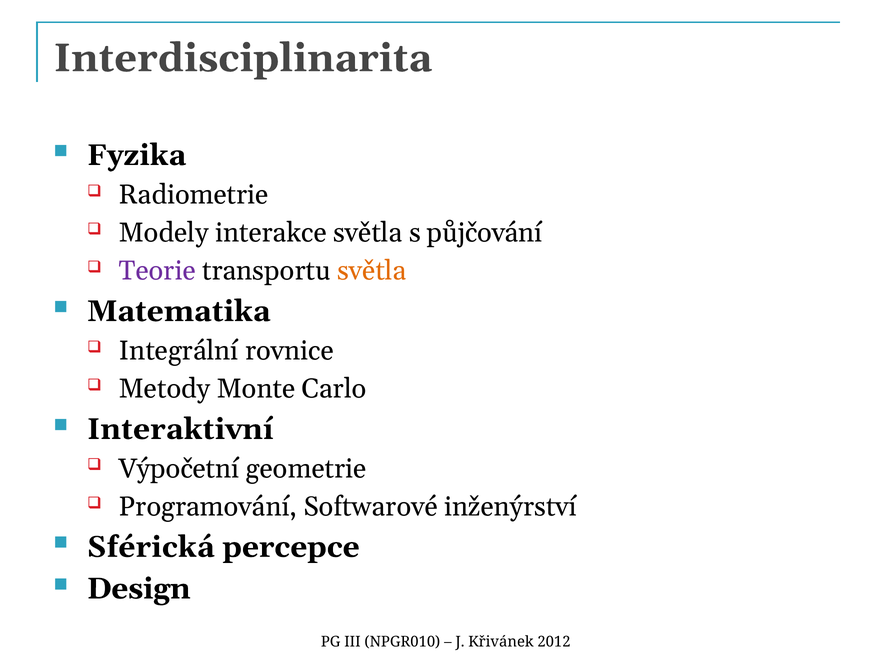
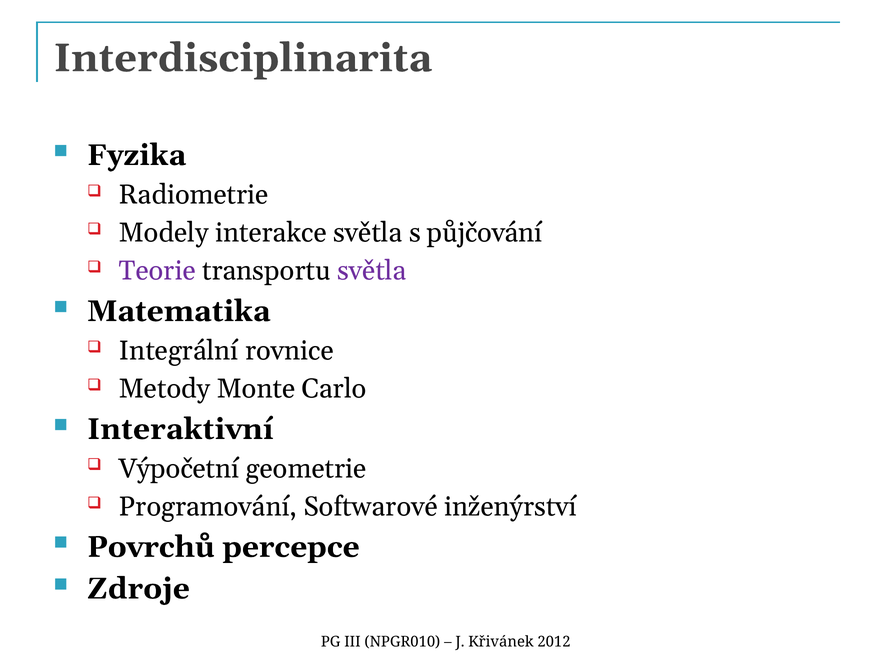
světla at (372, 271) colour: orange -> purple
Sférická: Sférická -> Povrchů
Design: Design -> Zdroje
